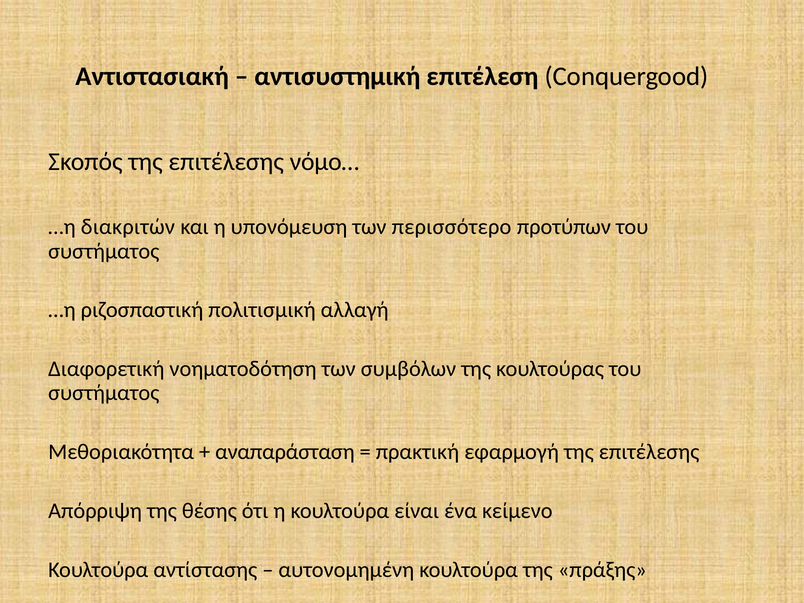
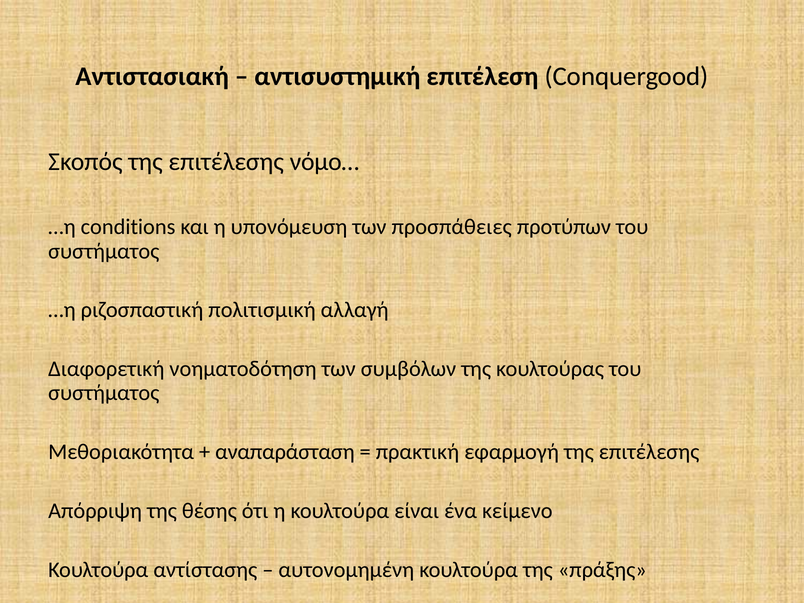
διακριτών: διακριτών -> conditions
περισσότερο: περισσότερο -> προσπάθειες
